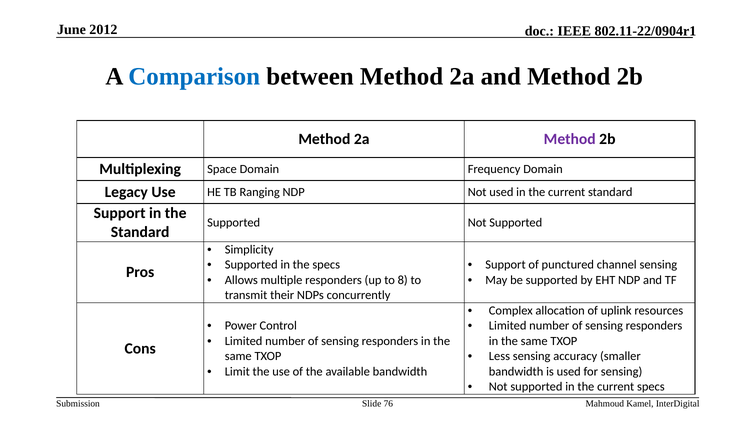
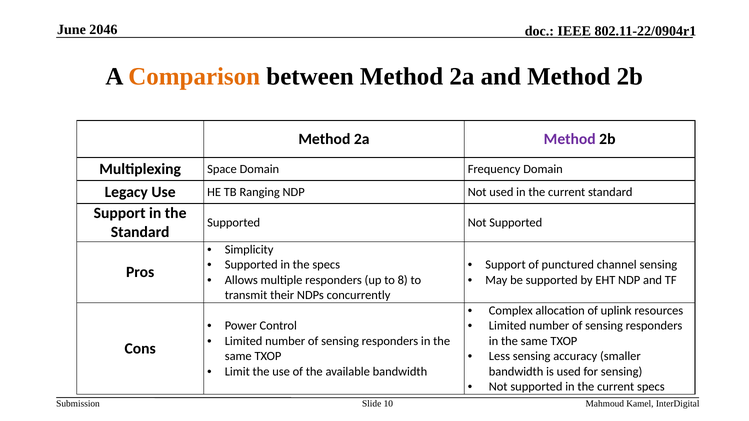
2012: 2012 -> 2046
Comparison colour: blue -> orange
76: 76 -> 10
